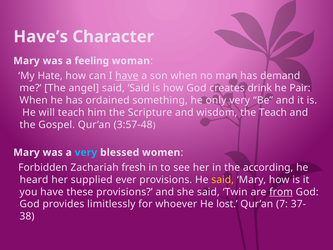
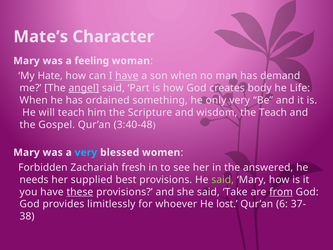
Have’s: Have’s -> Mate’s
angel underline: none -> present
said Said: Said -> Part
drink: drink -> body
Pair: Pair -> Life
3:57-48: 3:57-48 -> 3:40-48
according: according -> answered
heard: heard -> needs
ever: ever -> best
said at (223, 180) colour: yellow -> light green
these underline: none -> present
Twin: Twin -> Take
7: 7 -> 6
